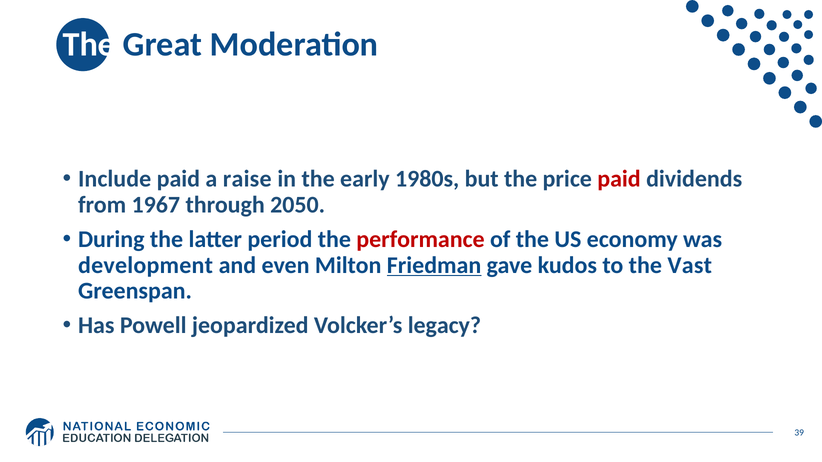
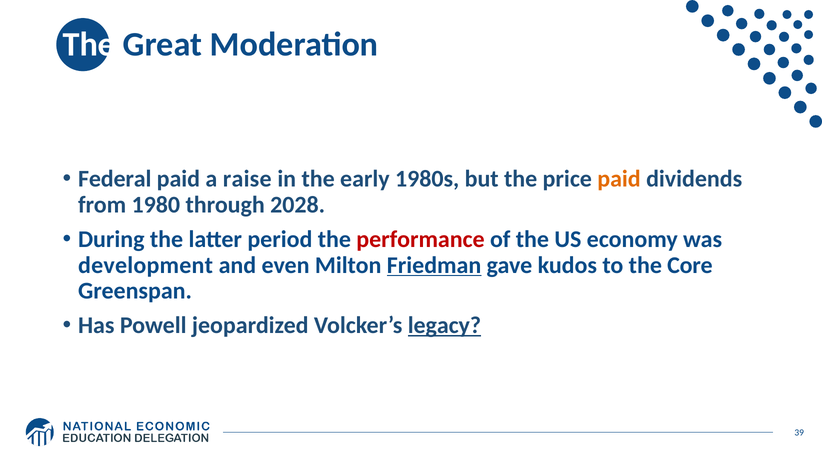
Include: Include -> Federal
paid at (619, 179) colour: red -> orange
1967: 1967 -> 1980
2050: 2050 -> 2028
Vast: Vast -> Core
legacy underline: none -> present
